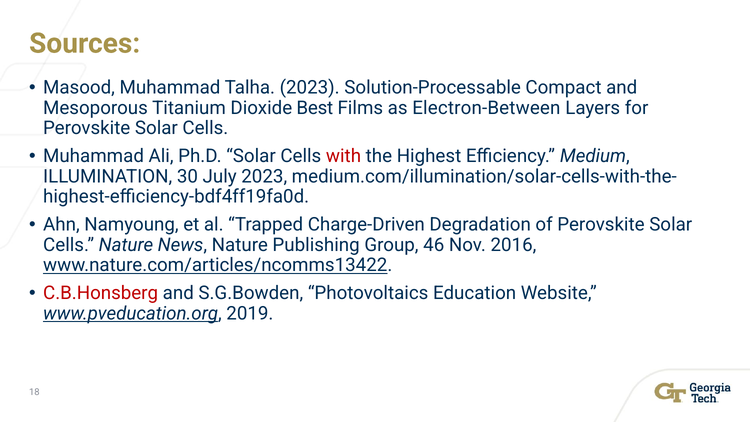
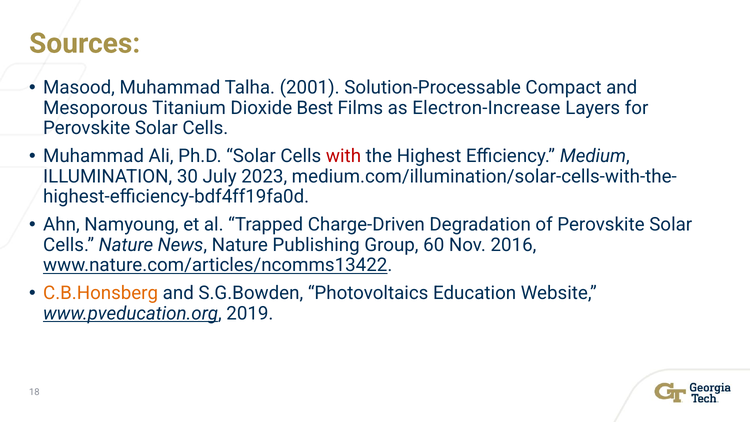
Talha 2023: 2023 -> 2001
Electron-Between: Electron-Between -> Electron-Increase
46: 46 -> 60
C.B.Honsberg colour: red -> orange
